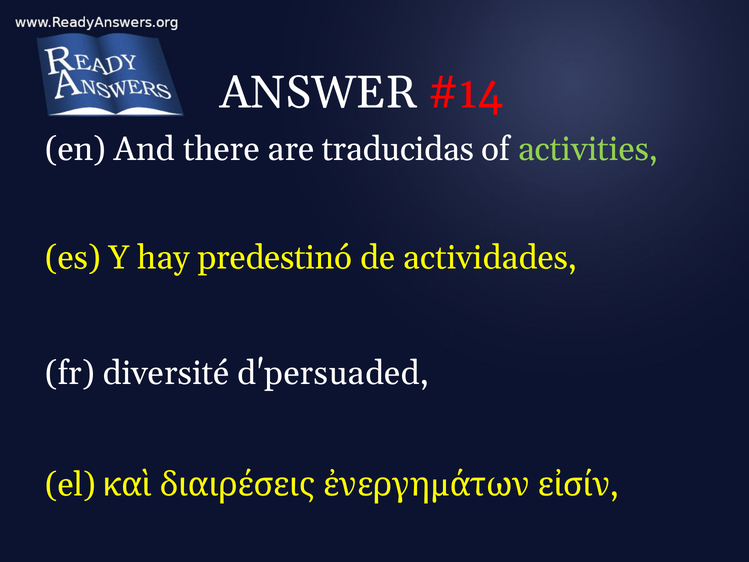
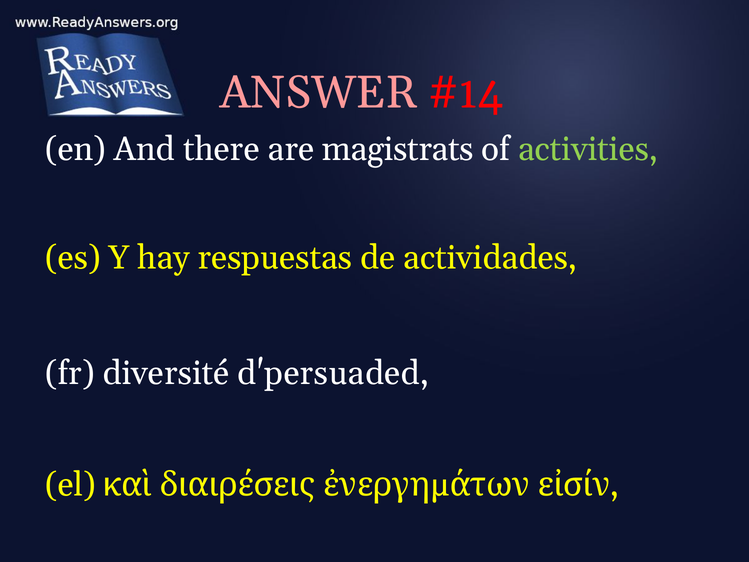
ANSWER colour: white -> pink
traducidas: traducidas -> magistrats
predestinó: predestinó -> respuestas
